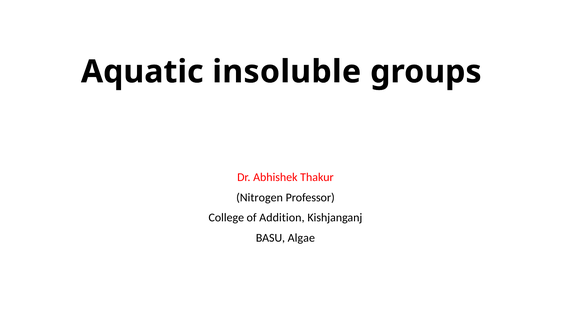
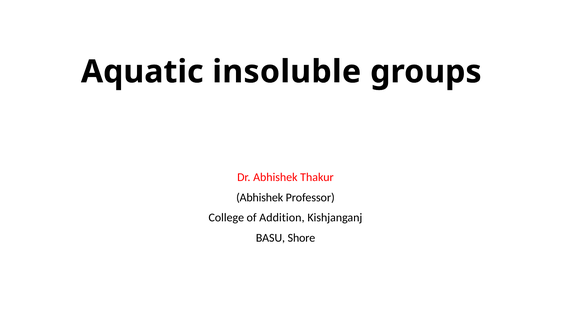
Nitrogen at (260, 198): Nitrogen -> Abhishek
Algae: Algae -> Shore
